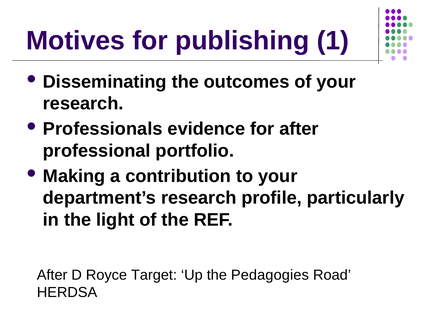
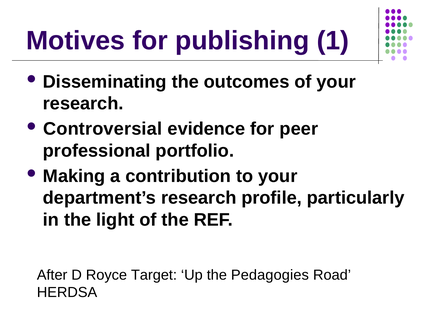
Professionals: Professionals -> Controversial
for after: after -> peer
